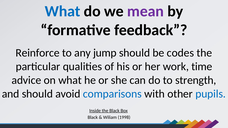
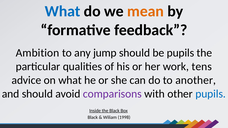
mean colour: purple -> orange
Reinforce: Reinforce -> Ambition
be codes: codes -> pupils
time: time -> tens
strength: strength -> another
comparisons colour: blue -> purple
